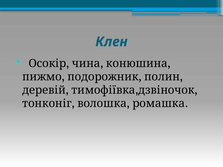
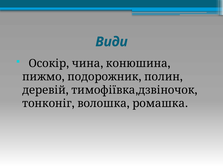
Клен: Клен -> Види
